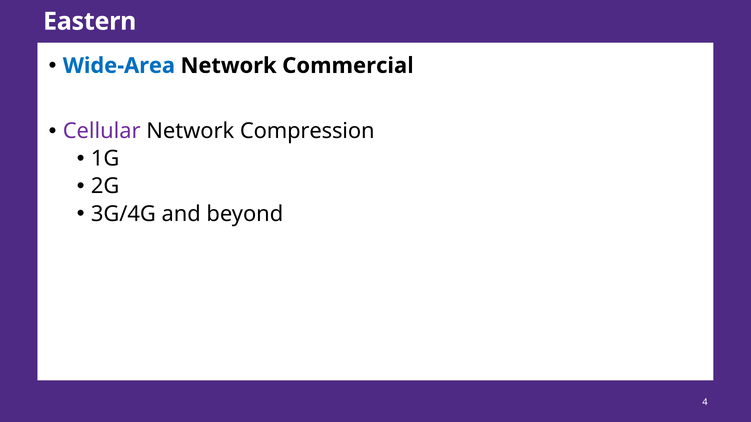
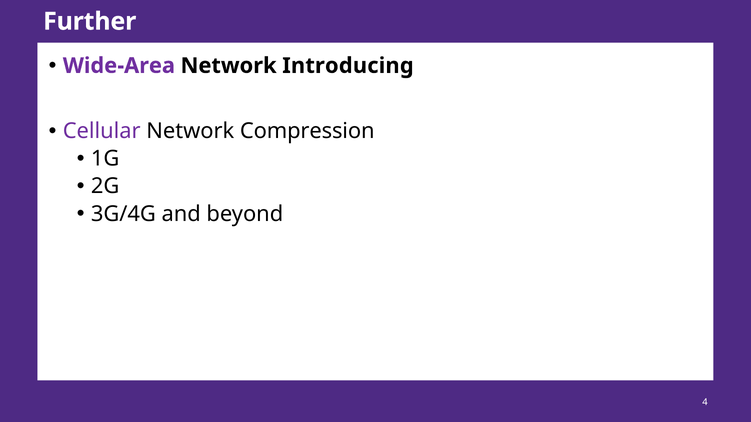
Eastern: Eastern -> Further
Wide-Area colour: blue -> purple
Commercial: Commercial -> Introducing
